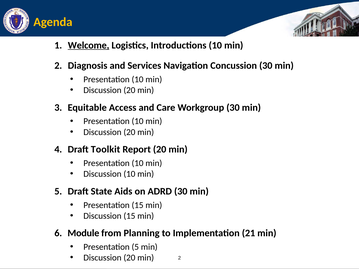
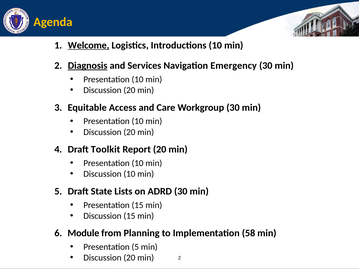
Diagnosis underline: none -> present
Concussion: Concussion -> Emergency
Aids: Aids -> Lists
21: 21 -> 58
